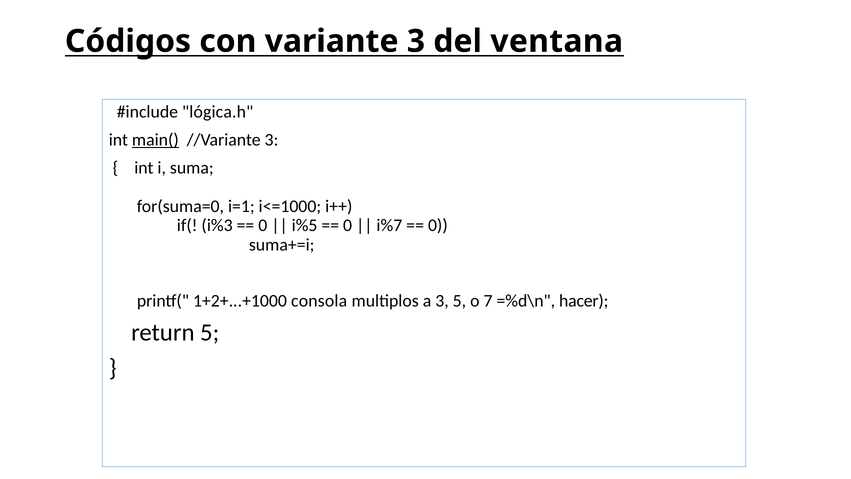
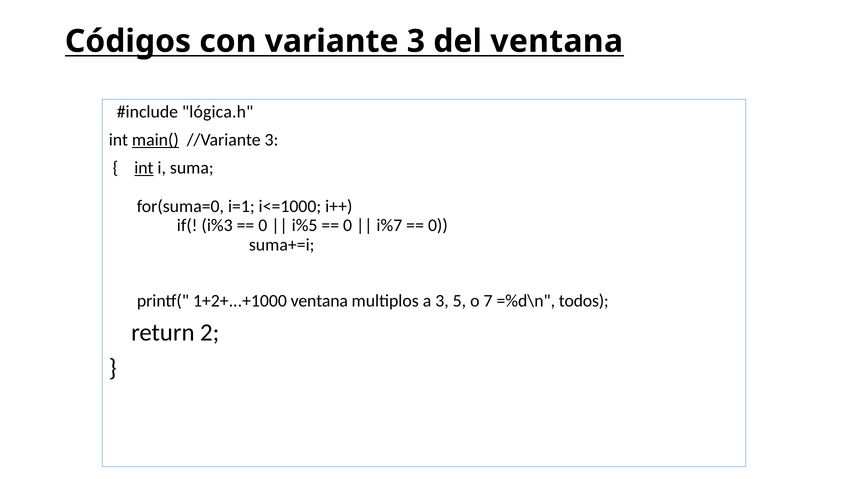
int at (144, 168) underline: none -> present
1+2+...+1000 consola: consola -> ventana
hacer: hacer -> todos
return 5: 5 -> 2
